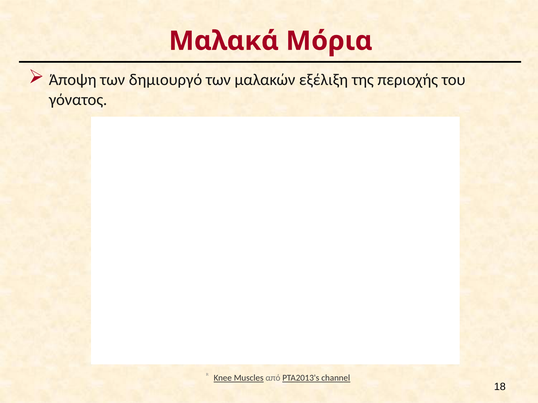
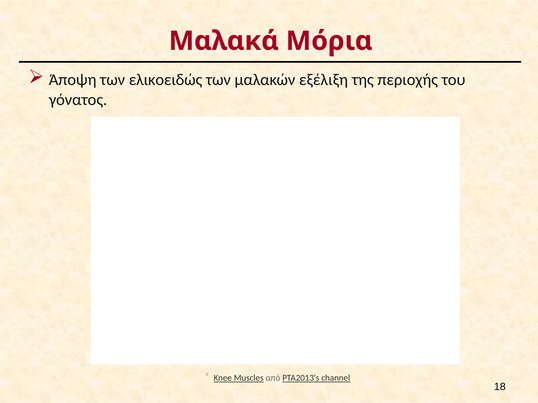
δημιουργό: δημιουργό -> ελικοειδώς
